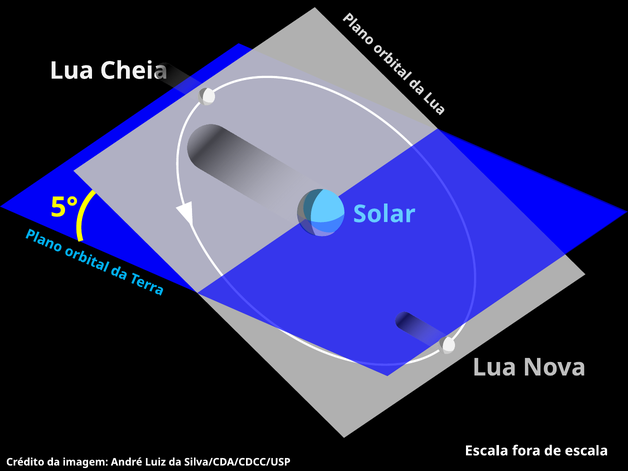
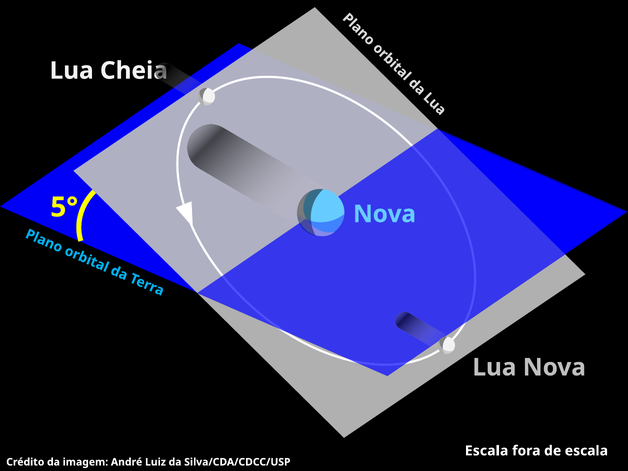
Solar at (384, 214): Solar -> Nova
